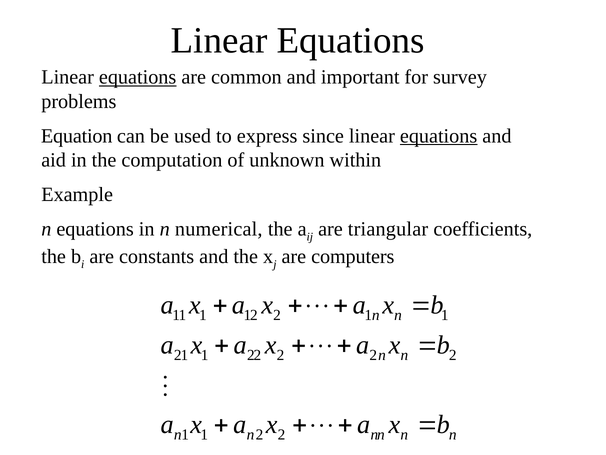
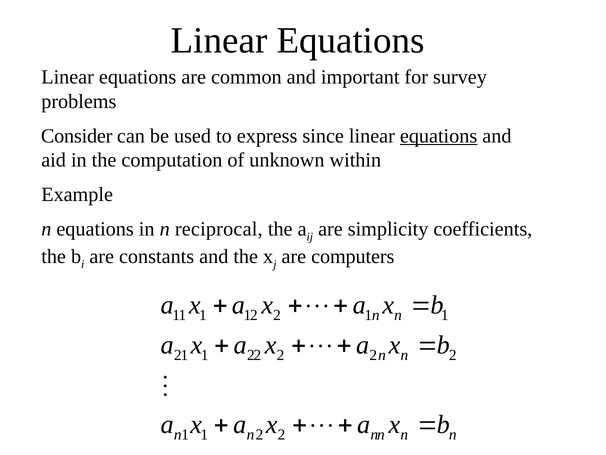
equations at (138, 77) underline: present -> none
Equation: Equation -> Consider
numerical: numerical -> reciprocal
triangular: triangular -> simplicity
